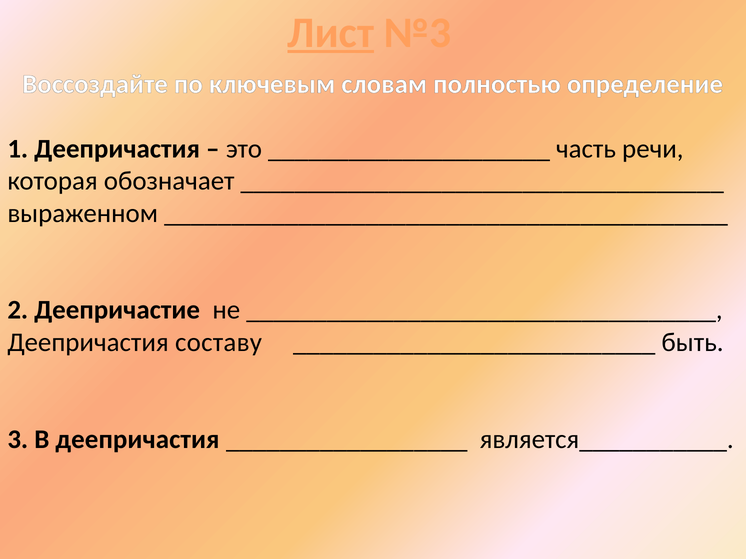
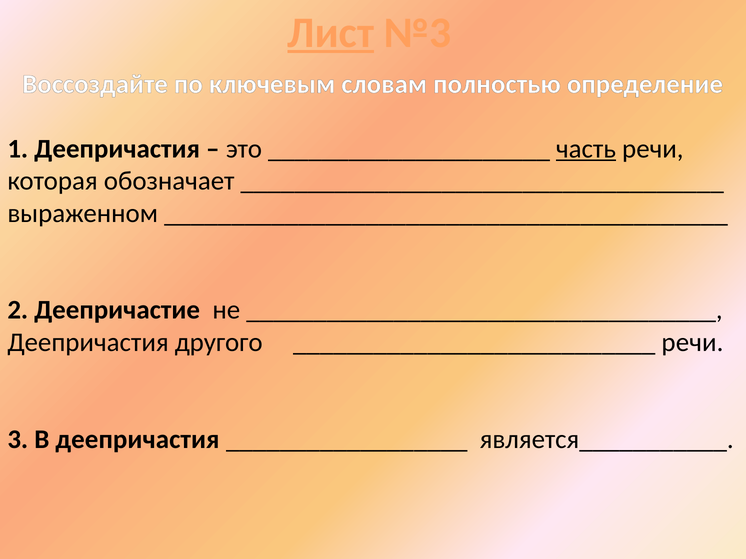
часть underline: none -> present
составу: составу -> другого
быть at (693, 343): быть -> речи
